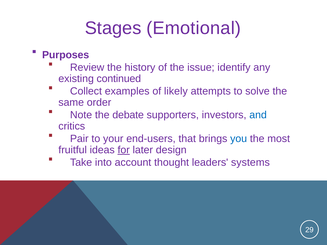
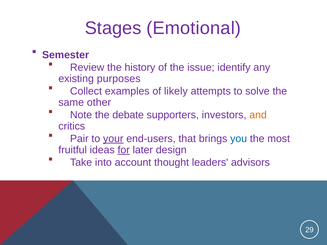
Purposes: Purposes -> Semester
continued: continued -> purposes
order: order -> other
and colour: blue -> orange
your underline: none -> present
systems: systems -> advisors
